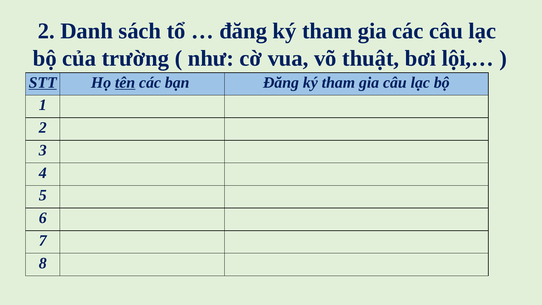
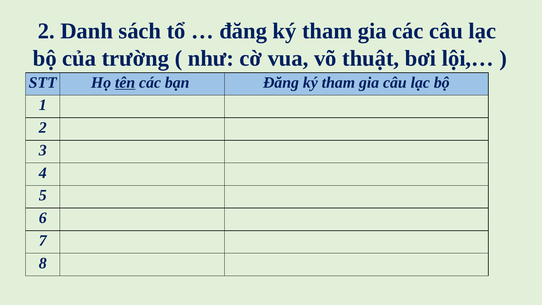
STT underline: present -> none
